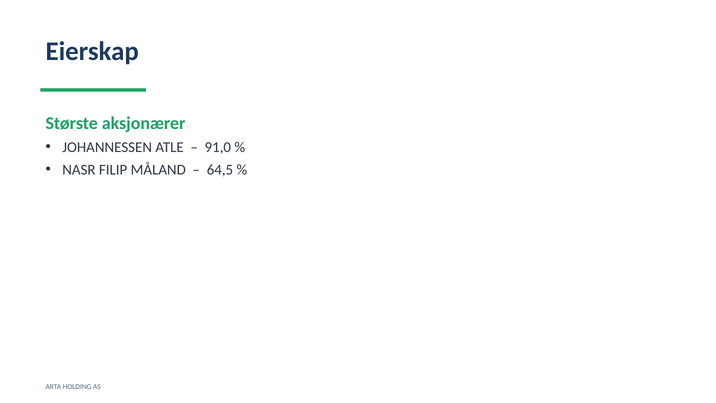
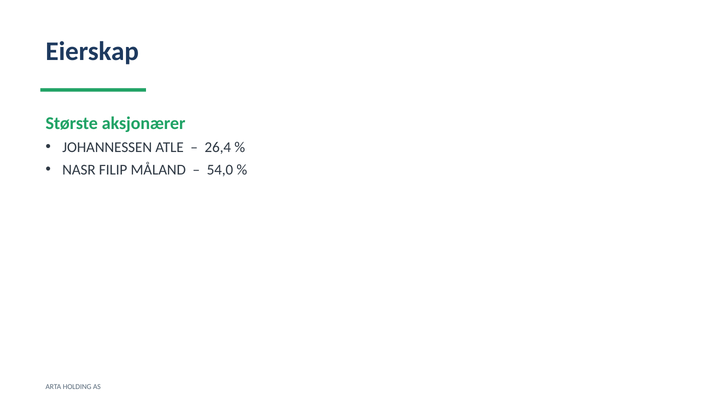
91,0: 91,0 -> 26,4
64,5: 64,5 -> 54,0
